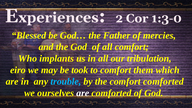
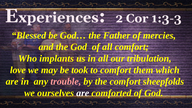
1:3-0: 1:3-0 -> 1:3-3
eiro: eiro -> love
trouble colour: light blue -> pink
comfort comforted: comforted -> sheepfolds
